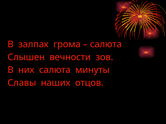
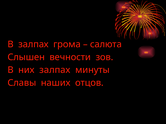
них салюта: салюта -> залпах
